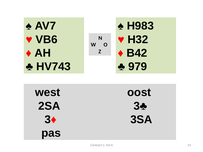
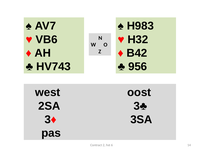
979: 979 -> 956
